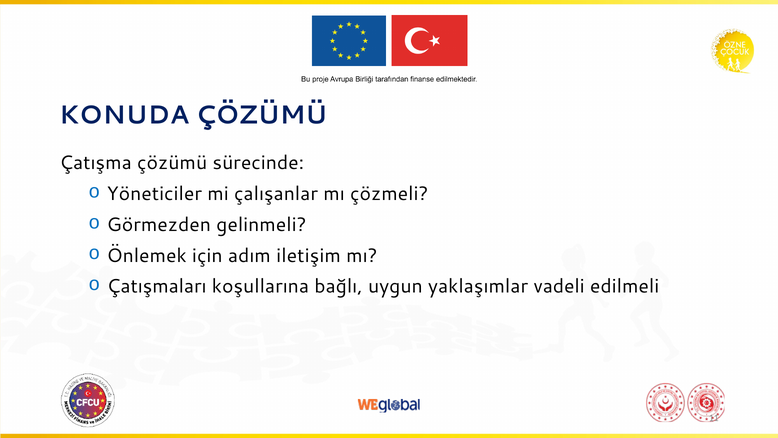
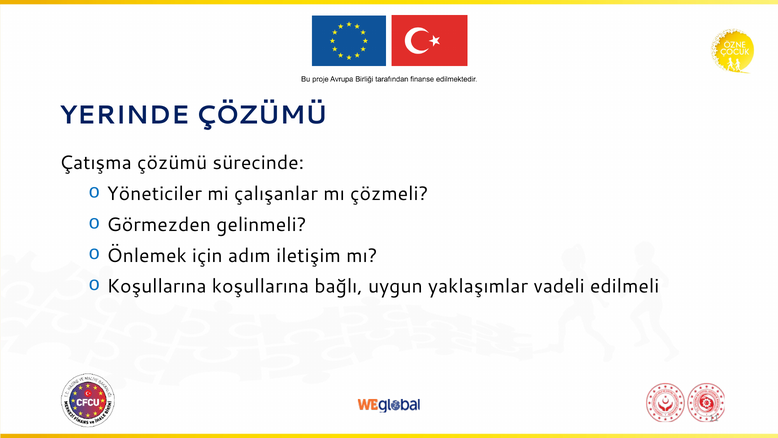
KONUDA: KONUDA -> YERINDE
Çatışmaları at (157, 286): Çatışmaları -> Koşullarına
